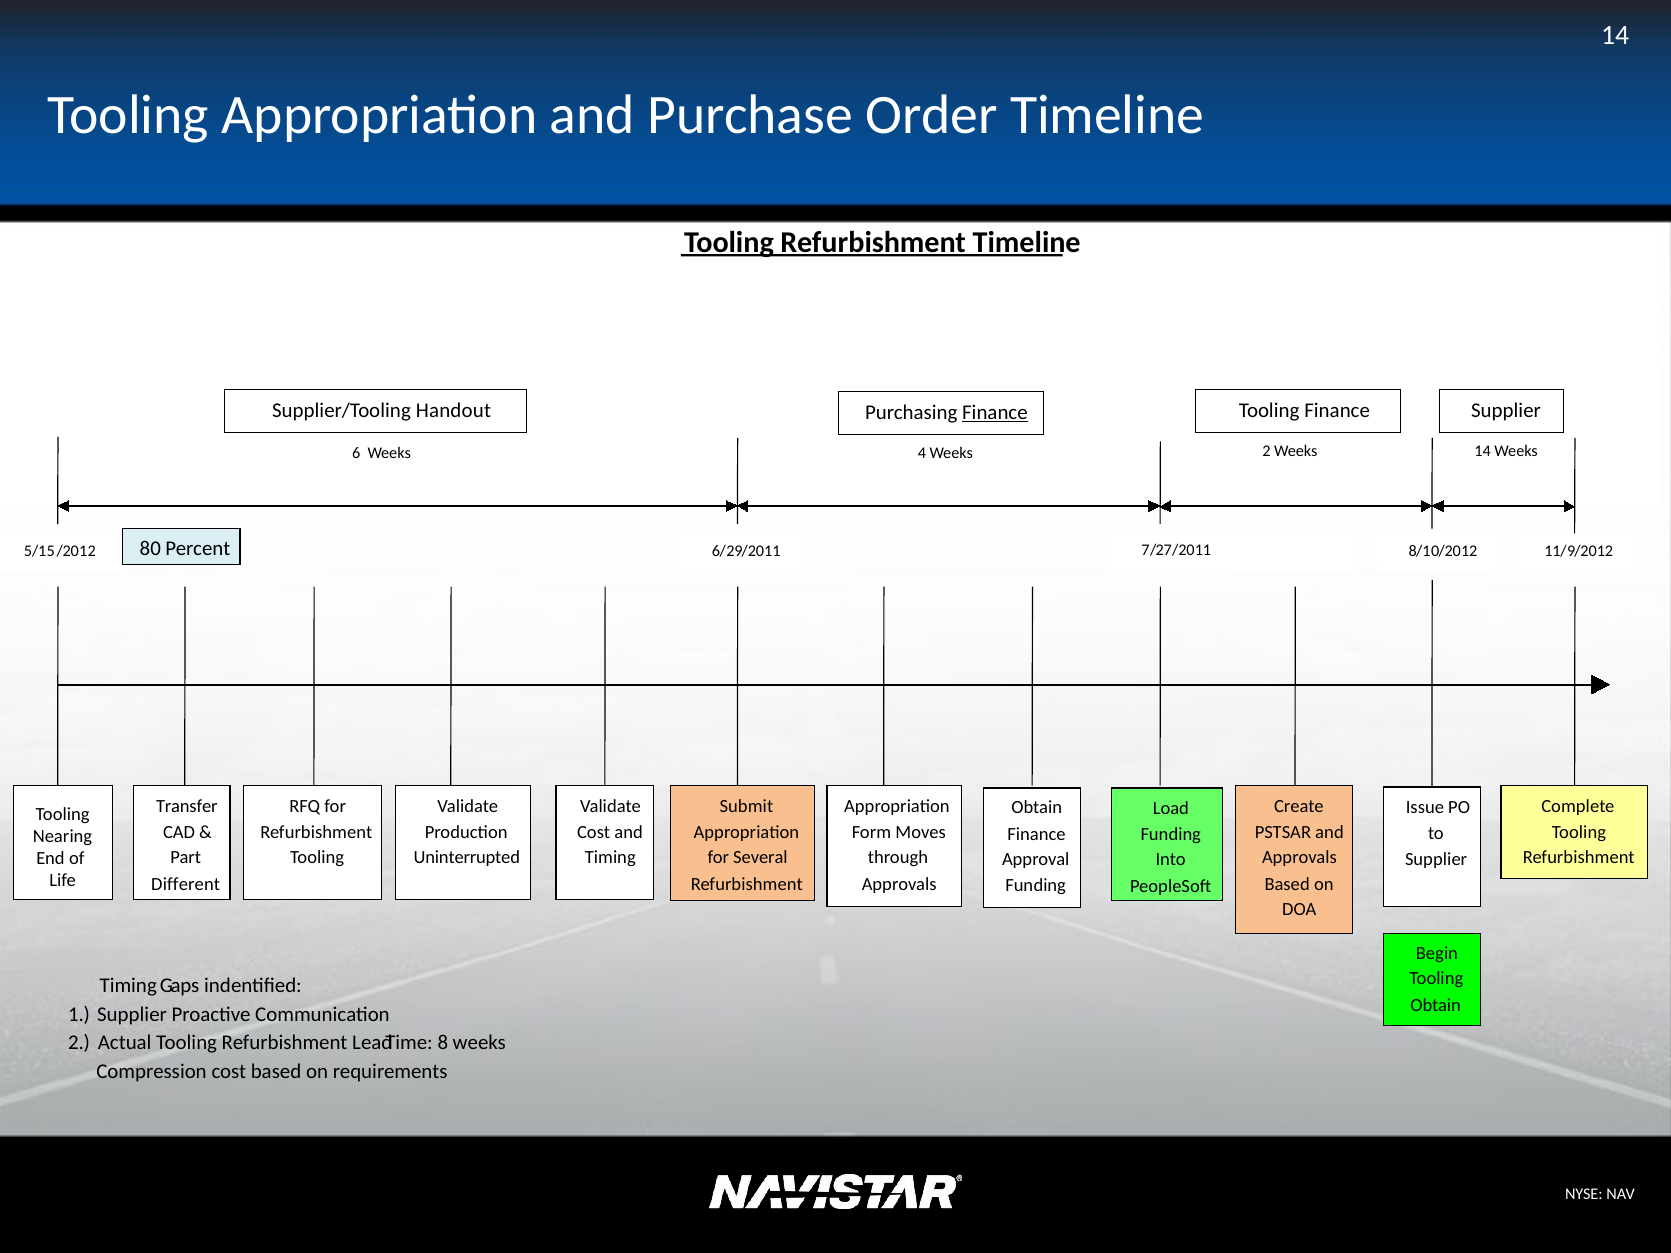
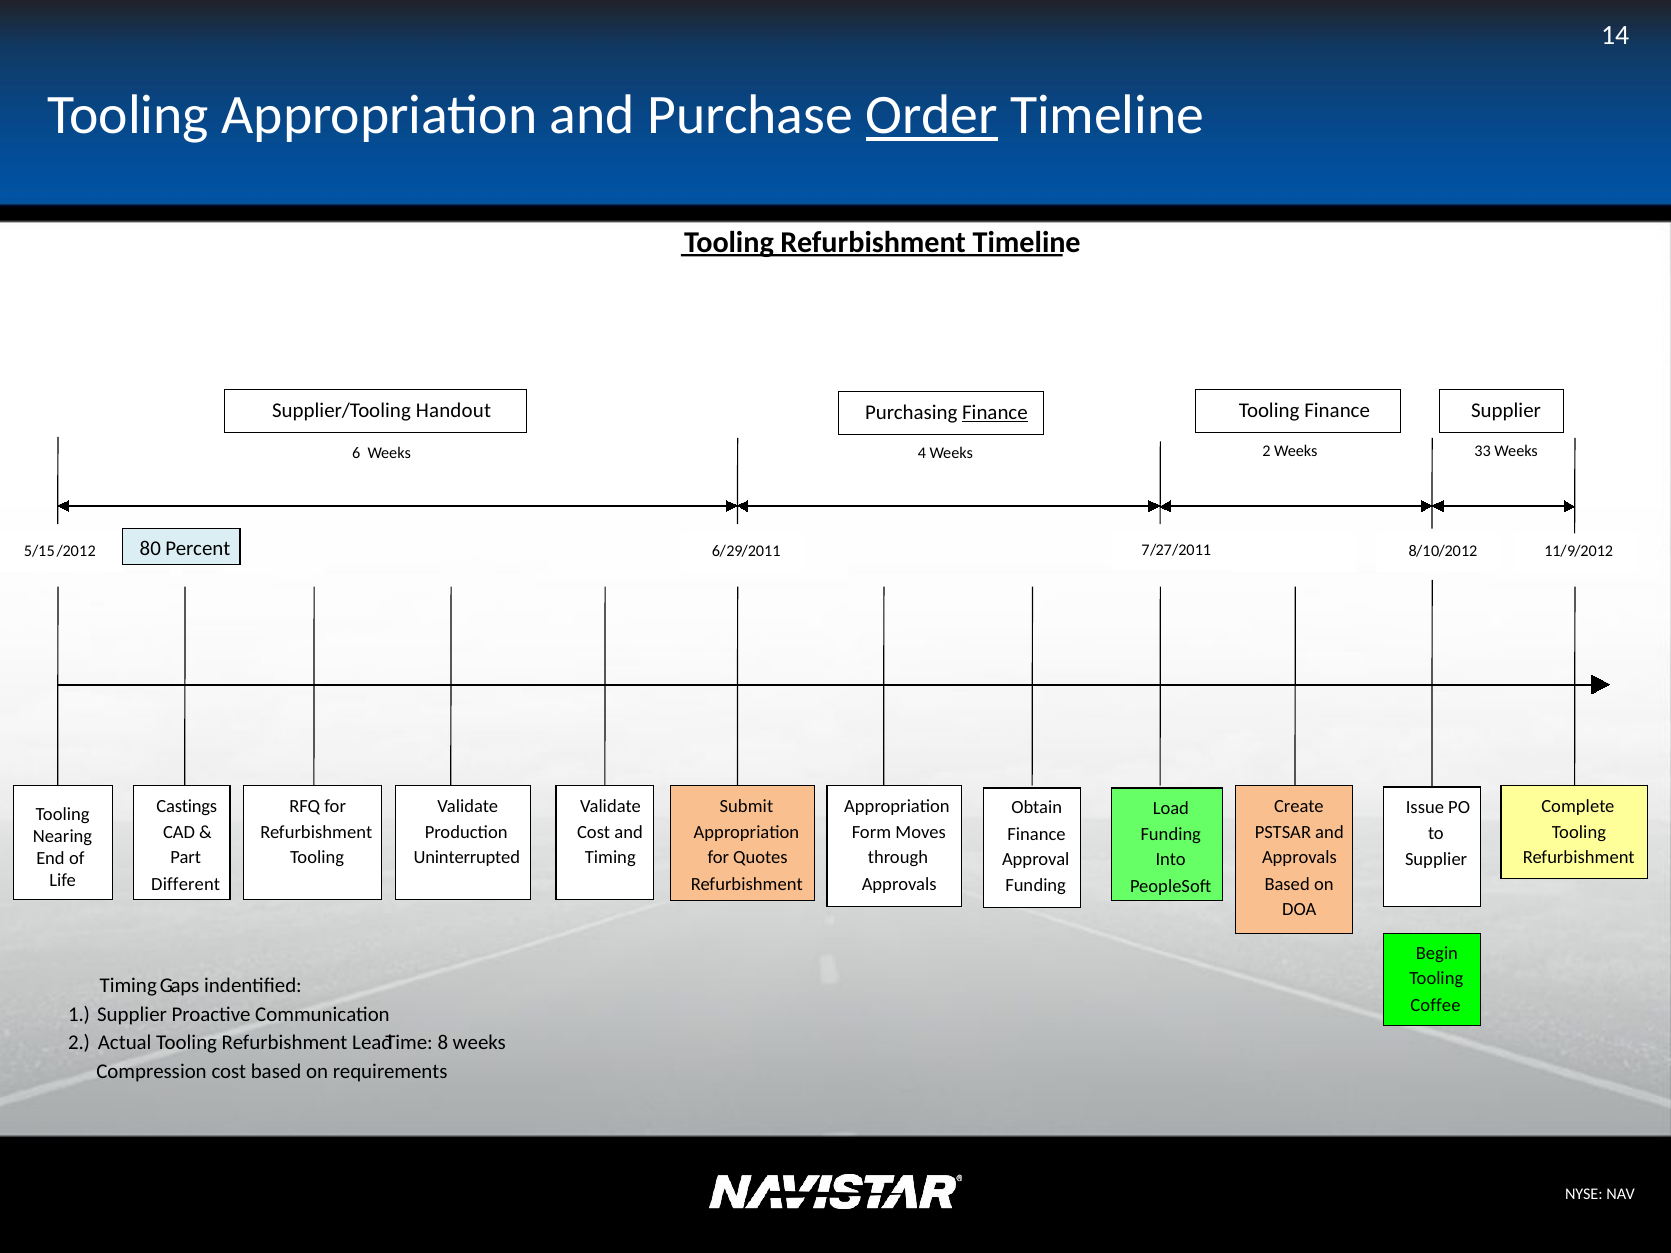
Order underline: none -> present
Weeks 14: 14 -> 33
Transfer: Transfer -> Castings
Several: Several -> Quotes
Obtain at (1436, 1005): Obtain -> Coffee
